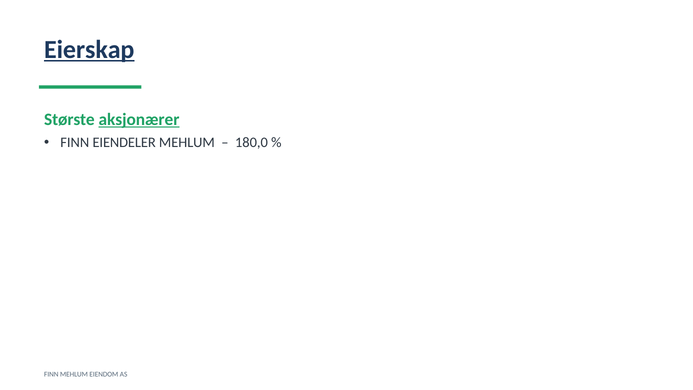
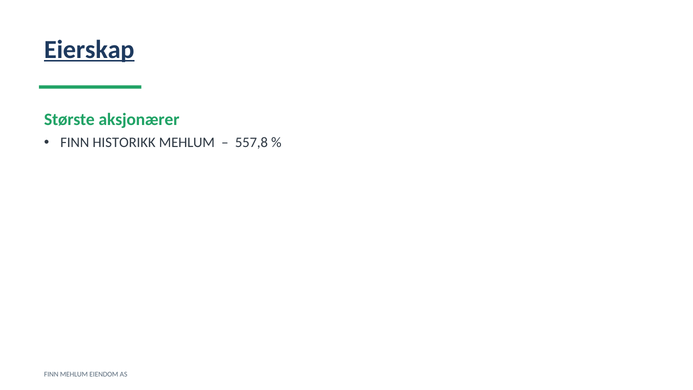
aksjonærer underline: present -> none
EIENDELER: EIENDELER -> HISTORIKK
180,0: 180,0 -> 557,8
